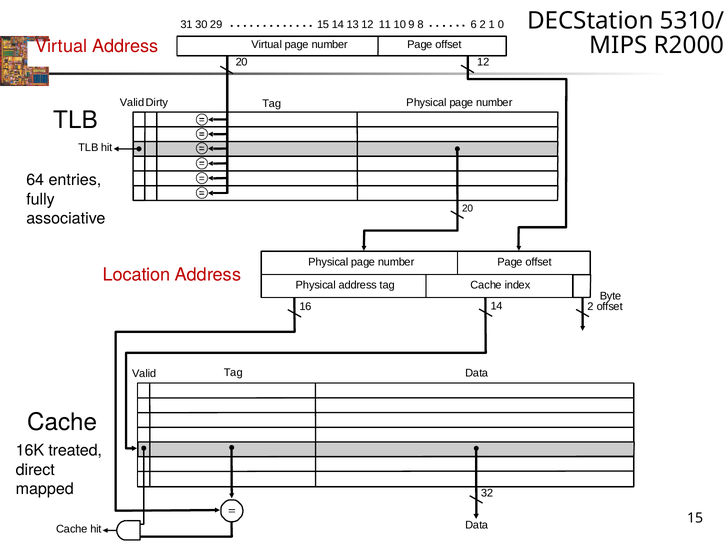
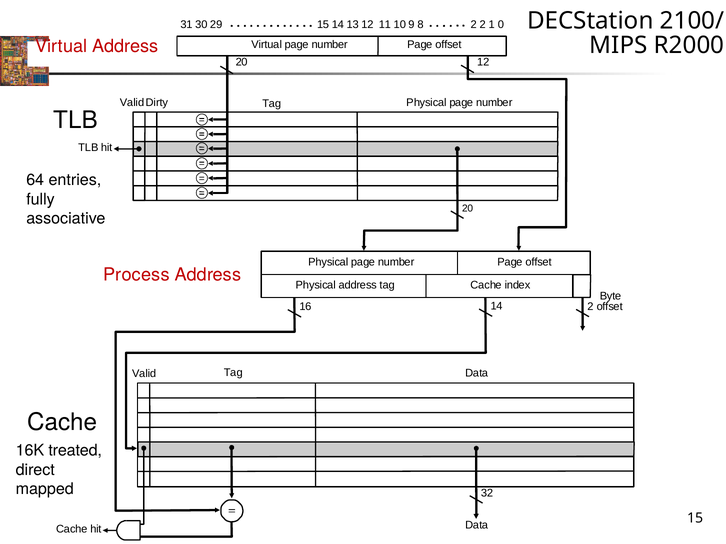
8 6: 6 -> 2
5310/: 5310/ -> 2100/
Location: Location -> Process
